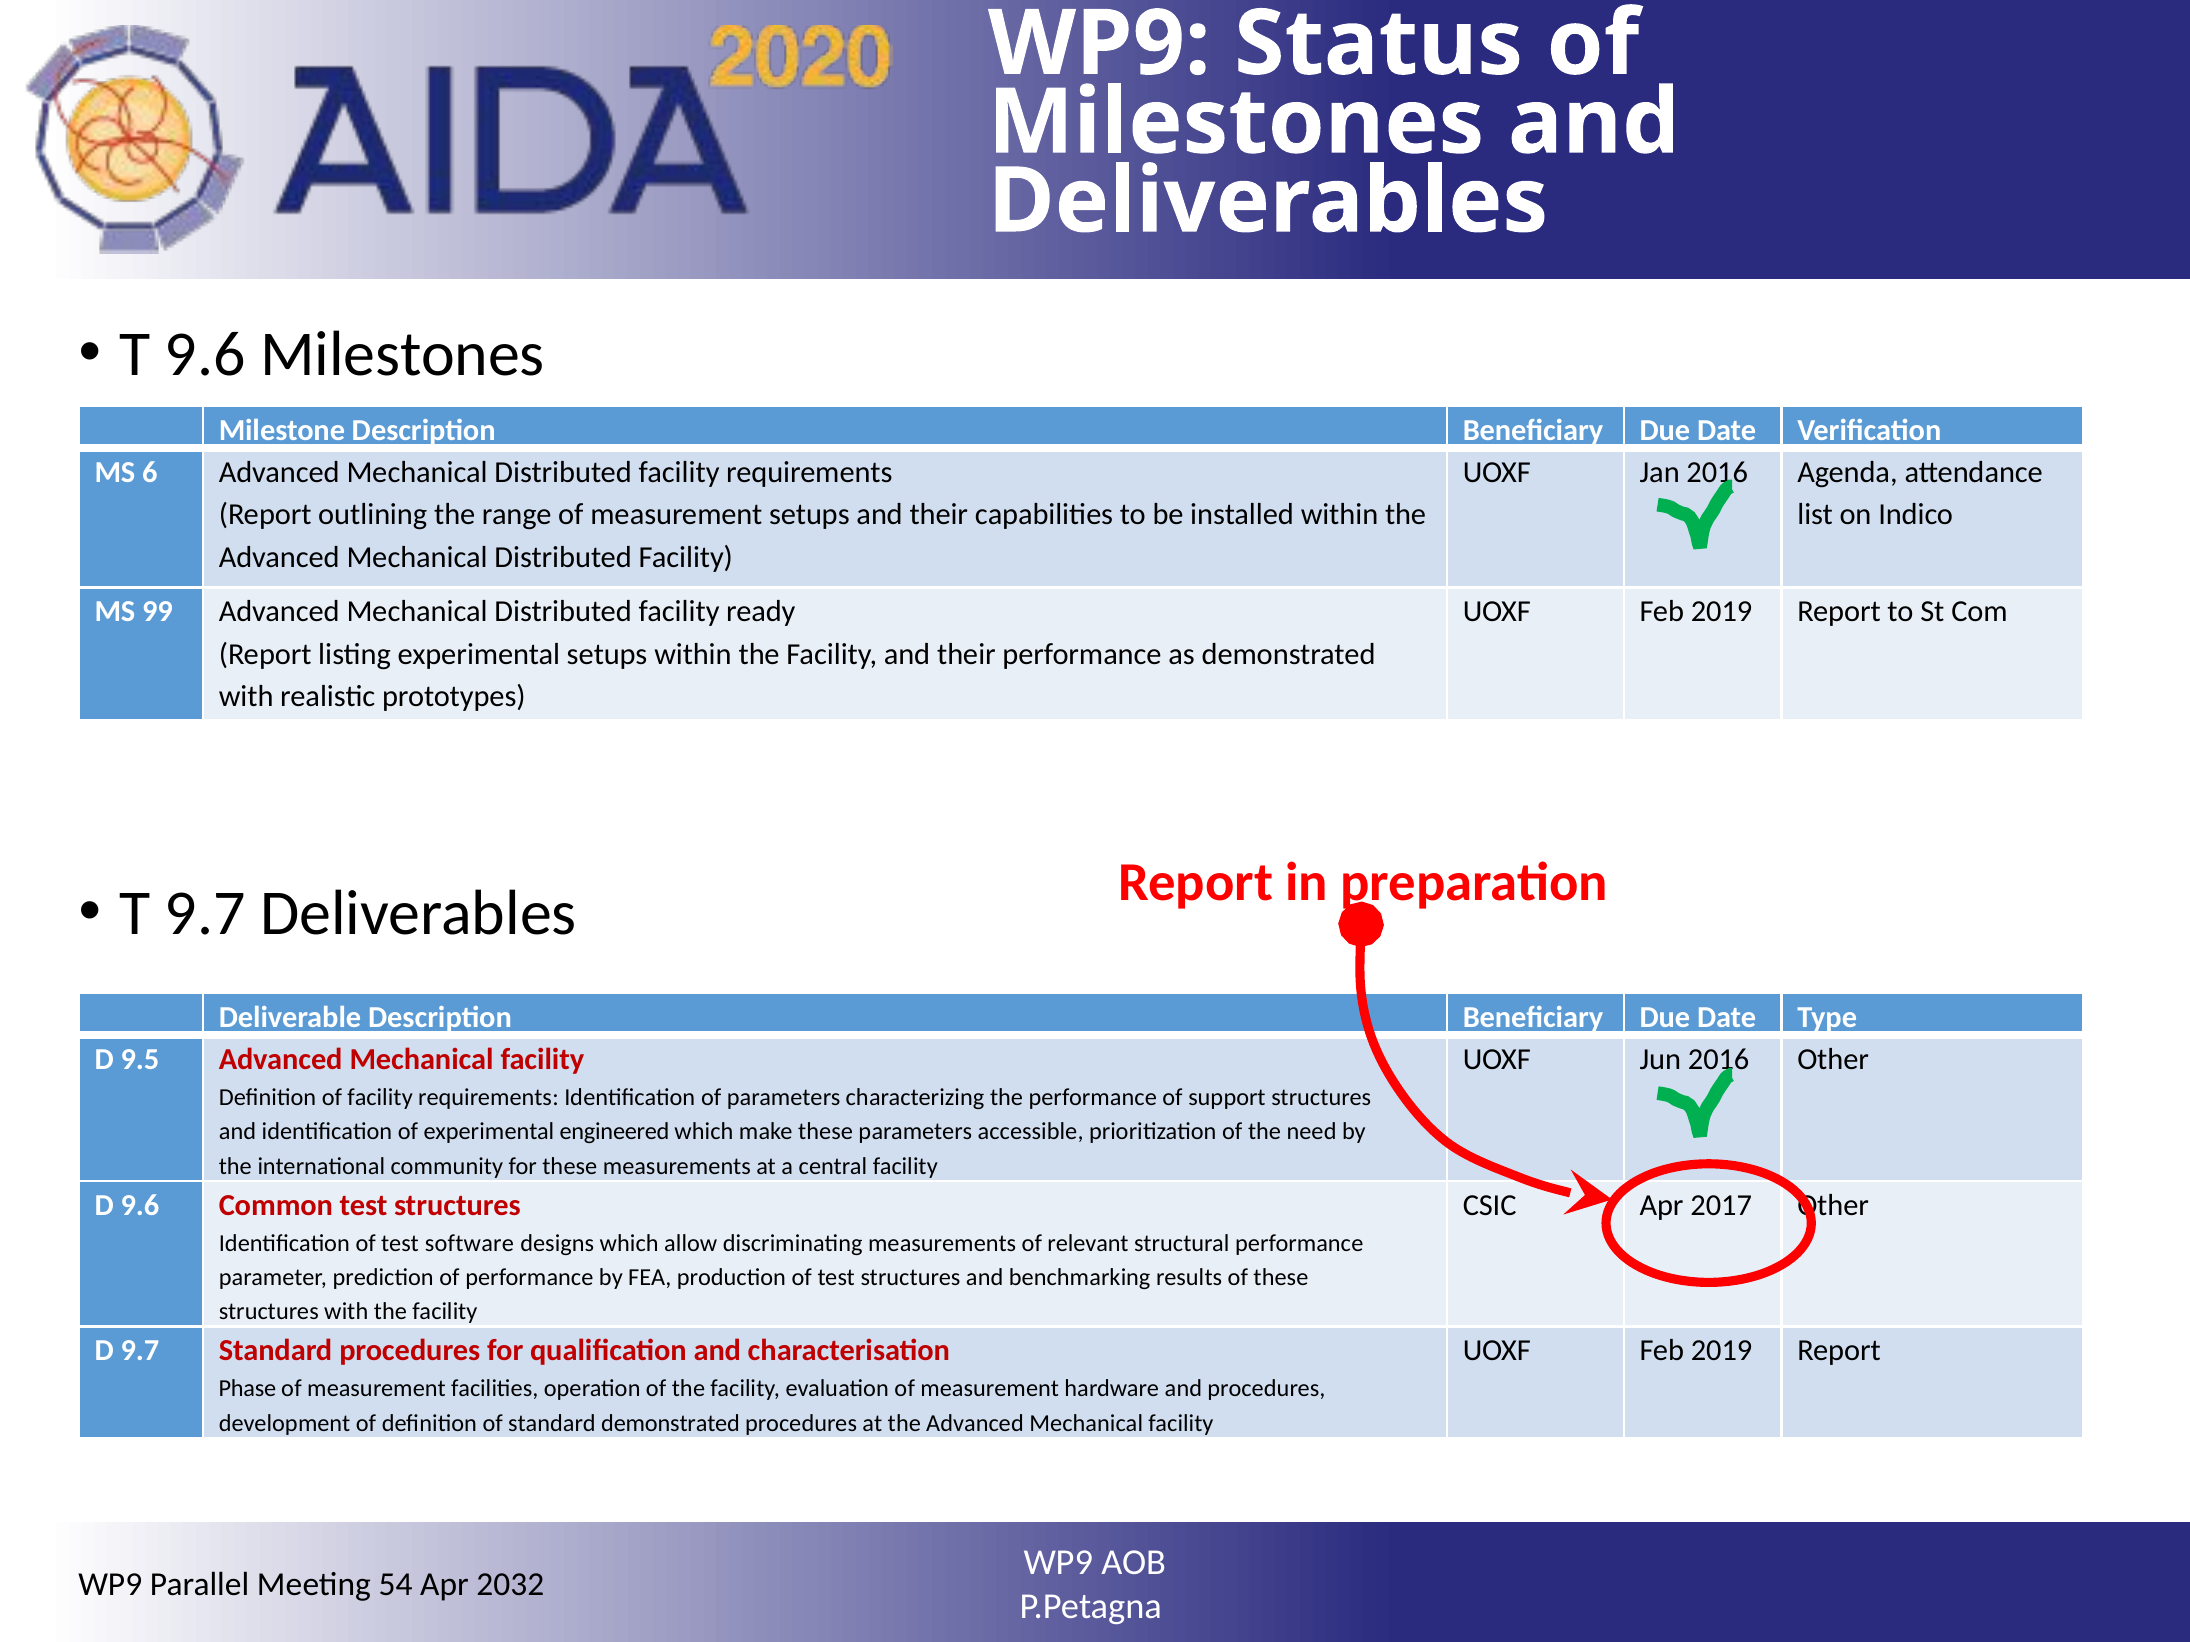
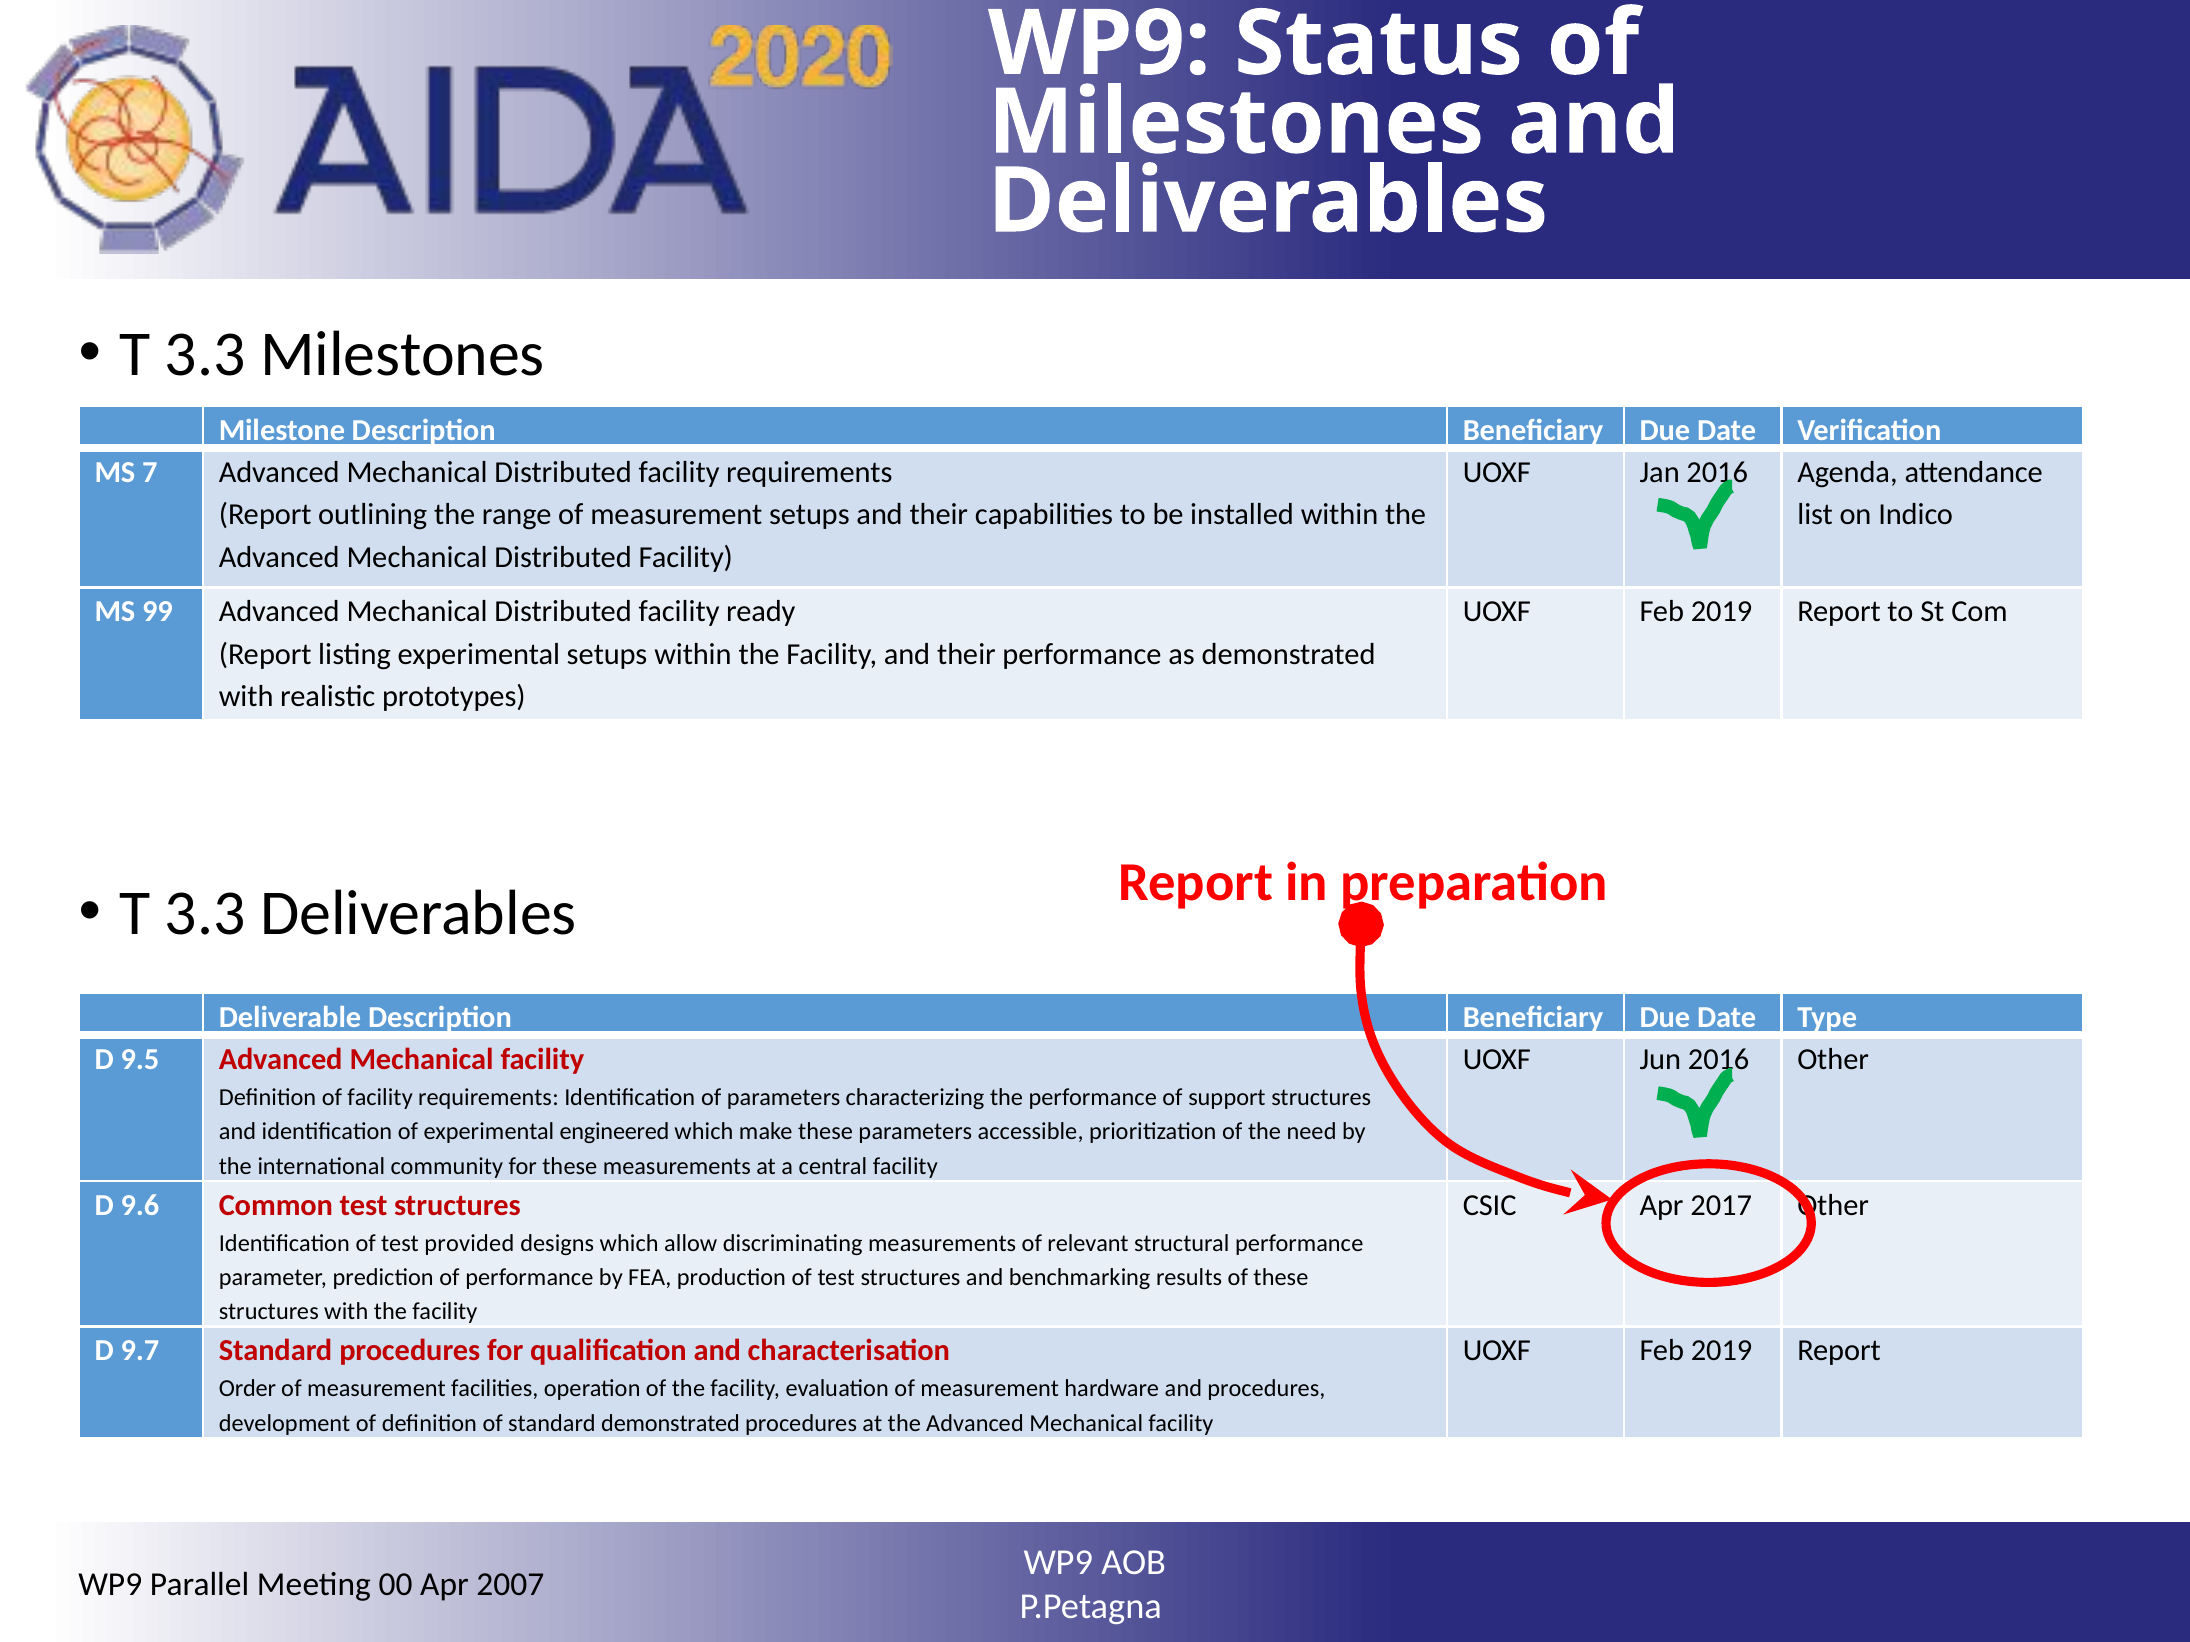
9.6 at (205, 355): 9.6 -> 3.3
6: 6 -> 7
9.7 at (205, 914): 9.7 -> 3.3
software: software -> provided
Phase: Phase -> Order
54: 54 -> 00
2032: 2032 -> 2007
